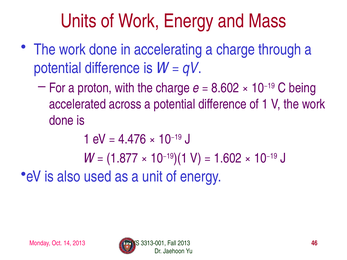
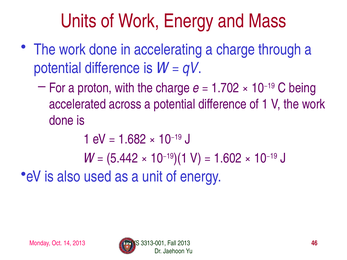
8.602: 8.602 -> 1.702
4.476: 4.476 -> 1.682
1.877: 1.877 -> 5.442
